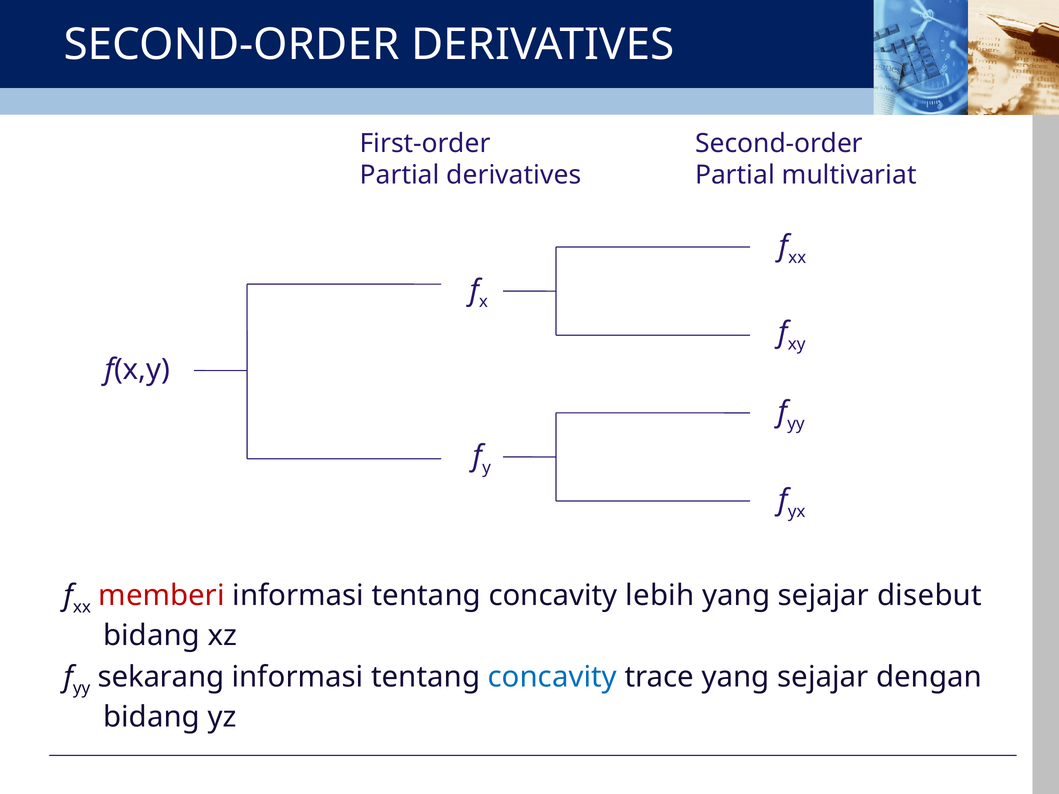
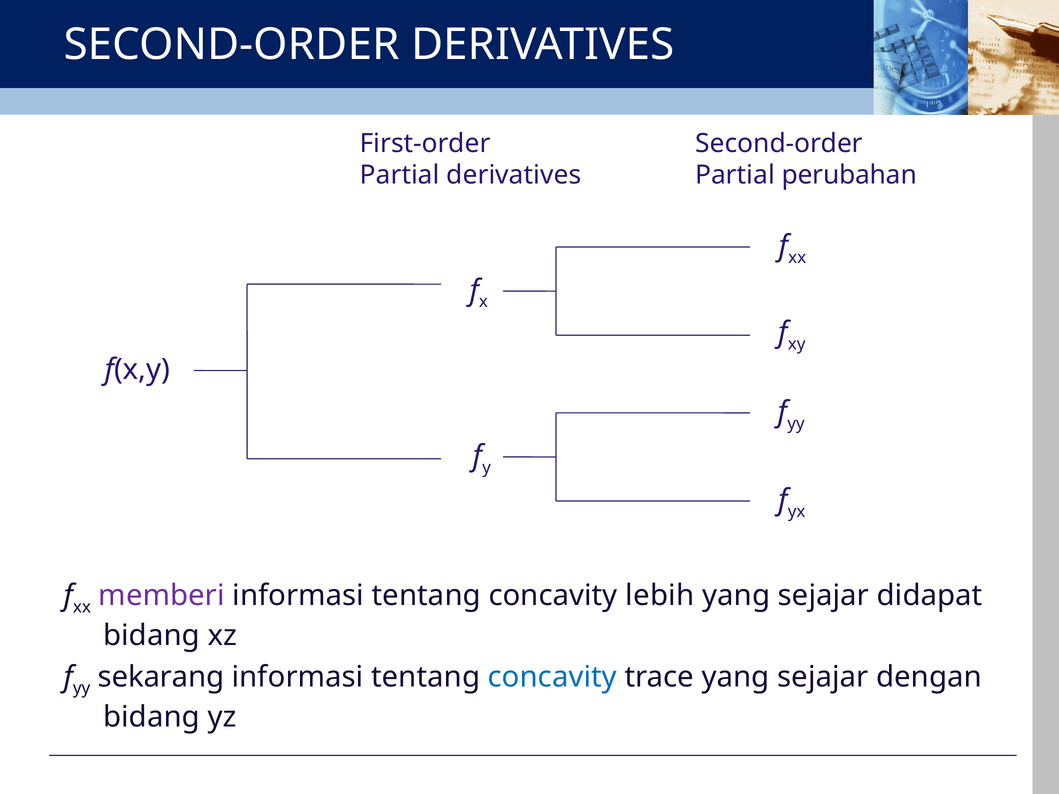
multivariat: multivariat -> perubahan
memberi colour: red -> purple
disebut: disebut -> didapat
